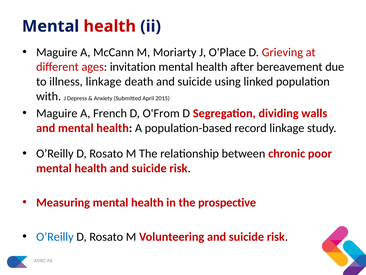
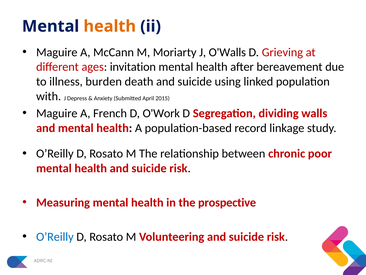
health at (110, 26) colour: red -> orange
O'Place: O'Place -> O'Walls
illness linkage: linkage -> burden
O'From: O'From -> O'Work
